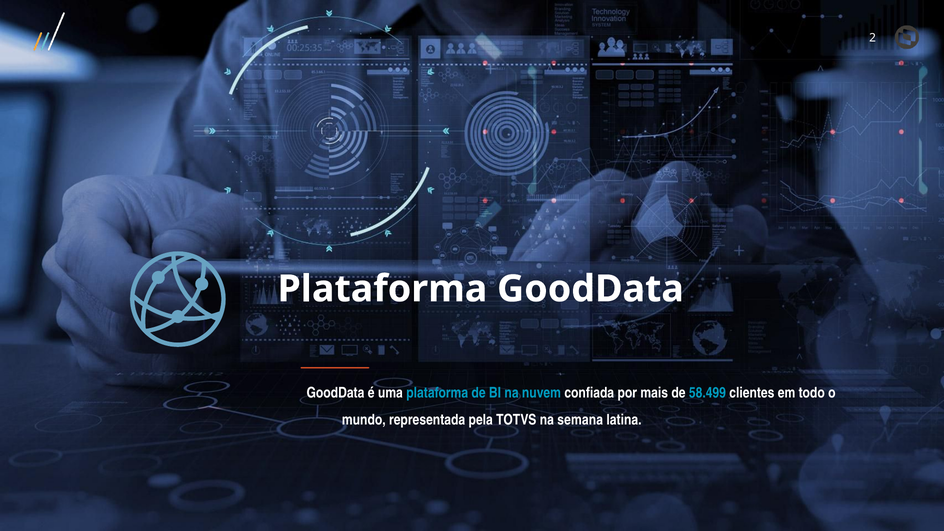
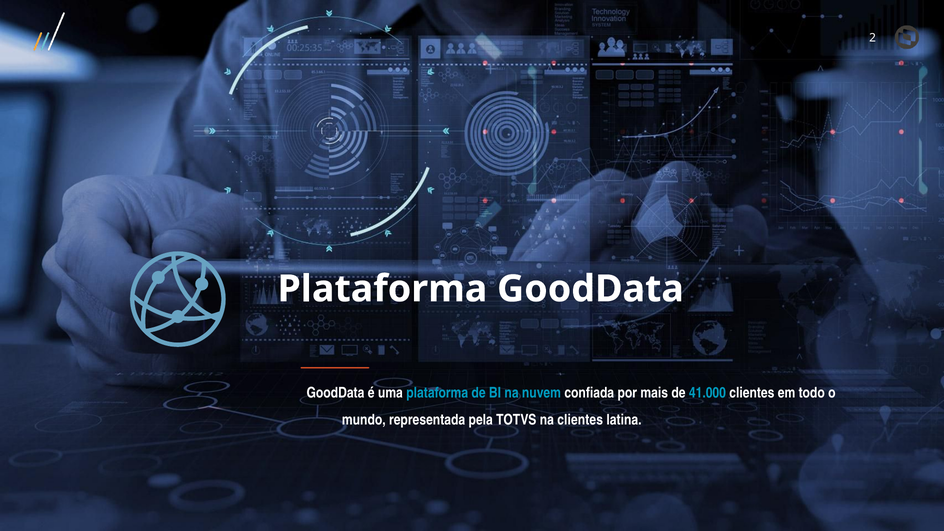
58.499: 58.499 -> 41.000
na semana: semana -> clientes
